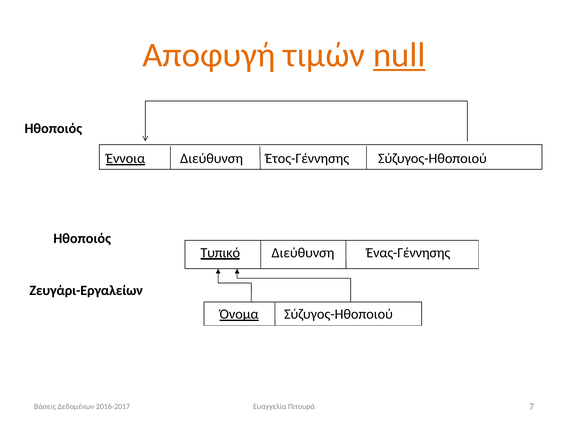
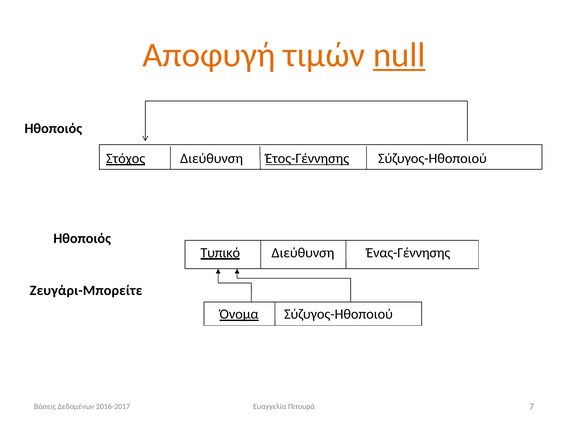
Έννοια: Έννοια -> Στόχος
Έτος-Γέννησης underline: none -> present
Ζευγάρι-Εργαλείων: Ζευγάρι-Εργαλείων -> Ζευγάρι-Μπορείτε
